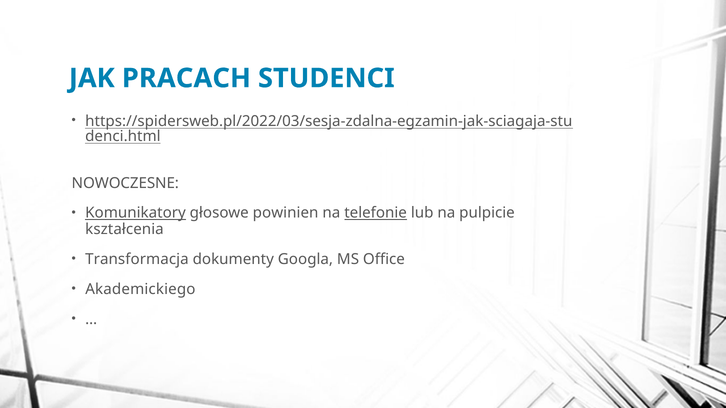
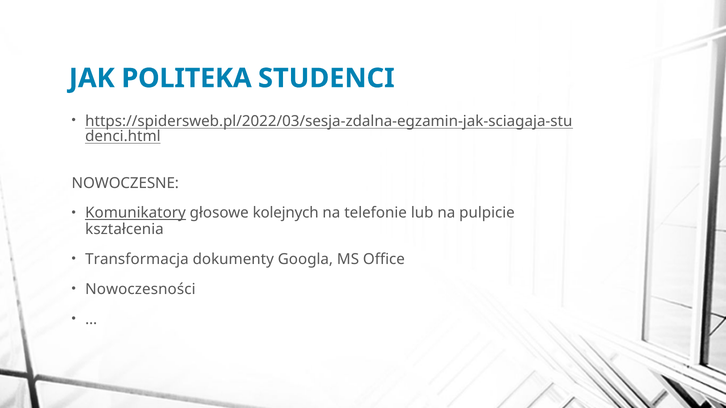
PRACACH: PRACACH -> POLITEKA
powinien: powinien -> kolejnych
telefonie underline: present -> none
Akademickiego: Akademickiego -> Nowoczesności
